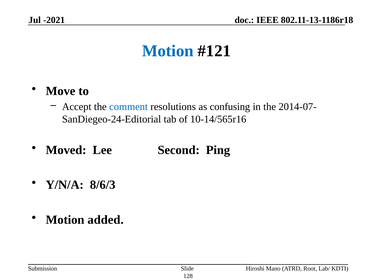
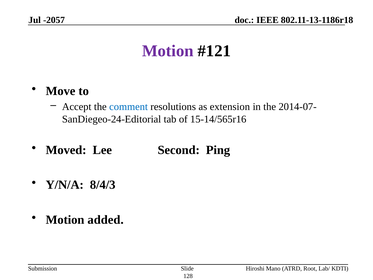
-2021: -2021 -> -2057
Motion at (168, 51) colour: blue -> purple
confusing: confusing -> extension
10-14/565r16: 10-14/565r16 -> 15-14/565r16
8/6/3: 8/6/3 -> 8/4/3
